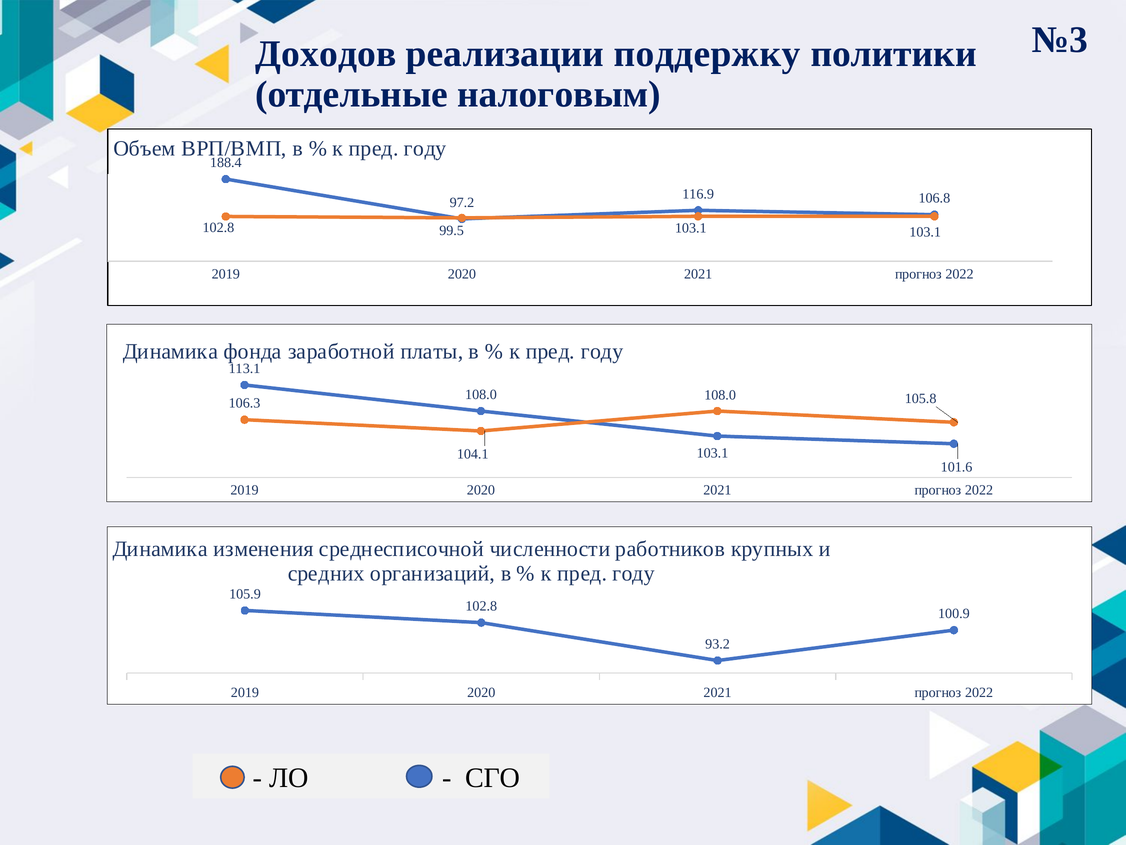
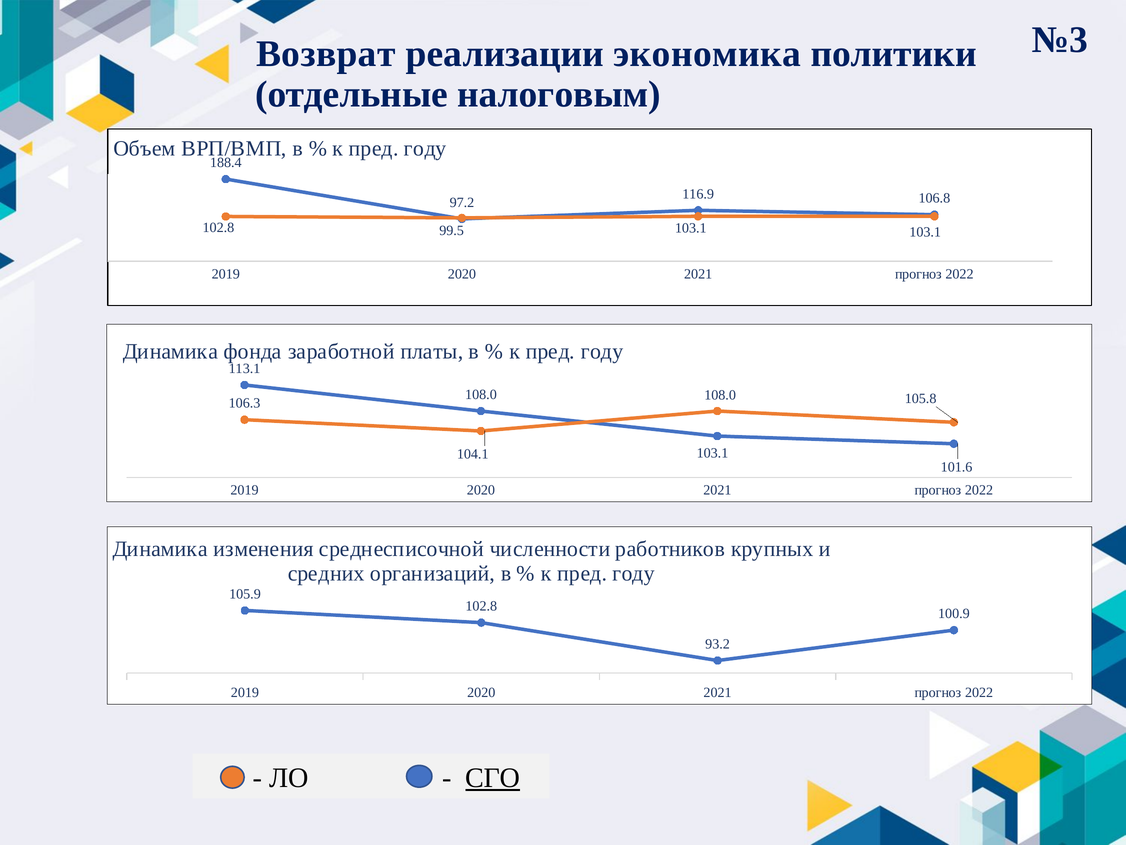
Доходов: Доходов -> Возврат
поддержку: поддержку -> экономика
СГО underline: none -> present
